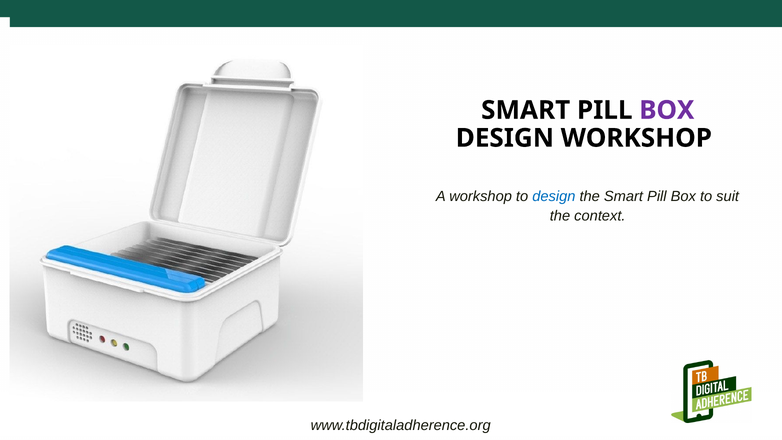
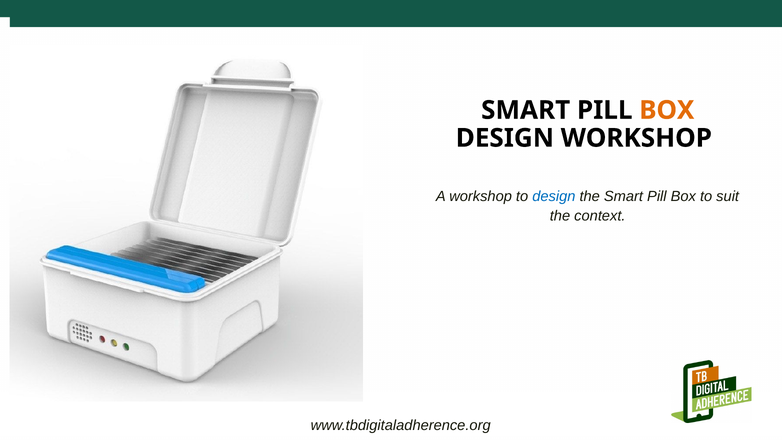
BOX at (667, 110) colour: purple -> orange
